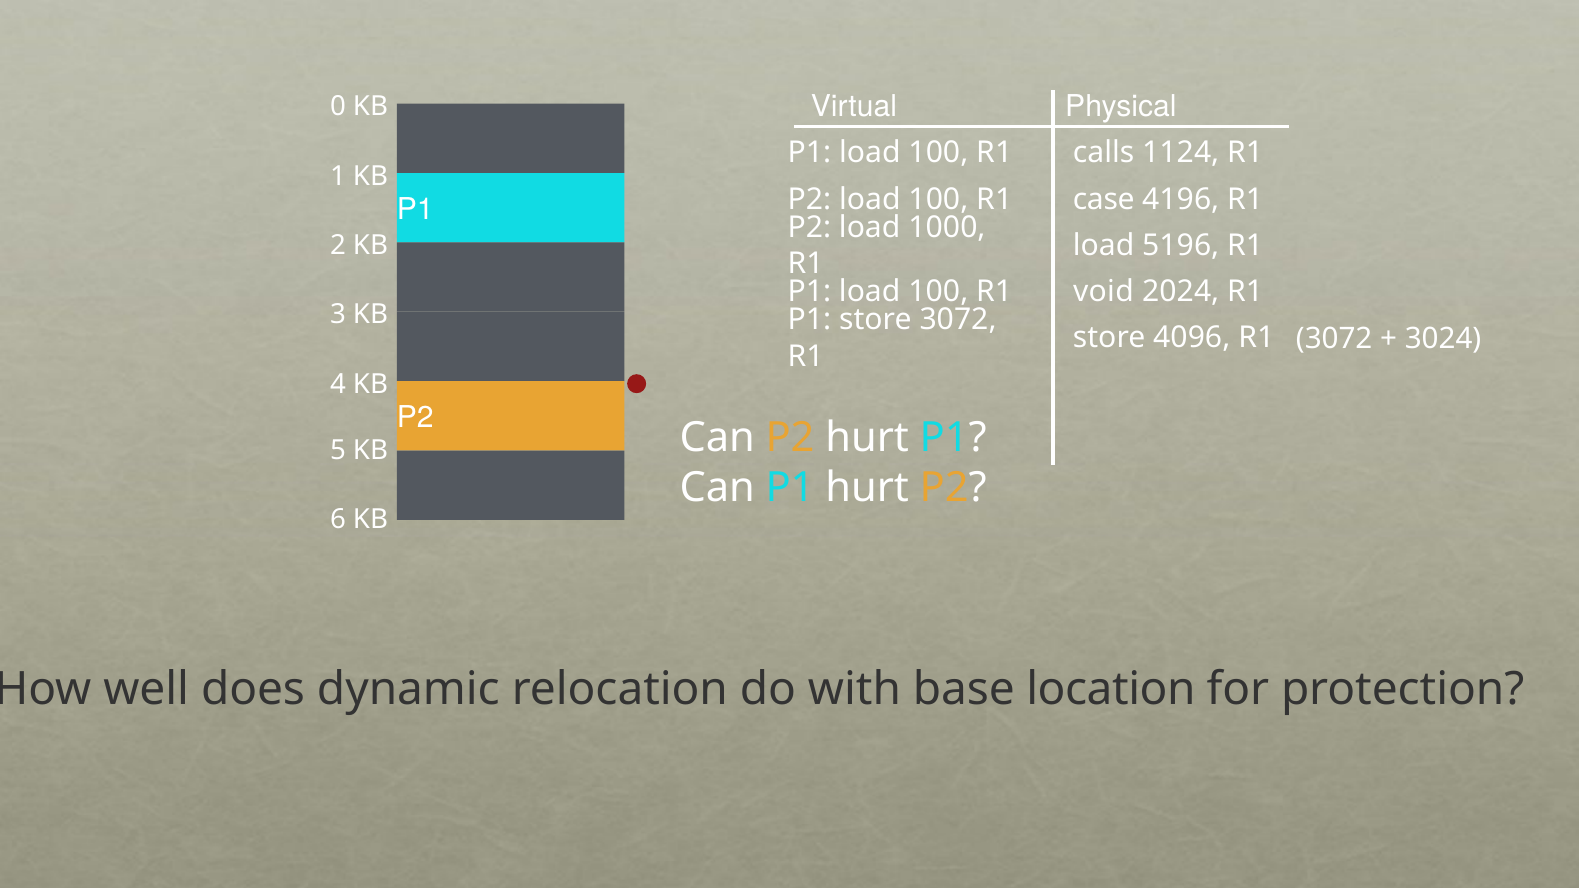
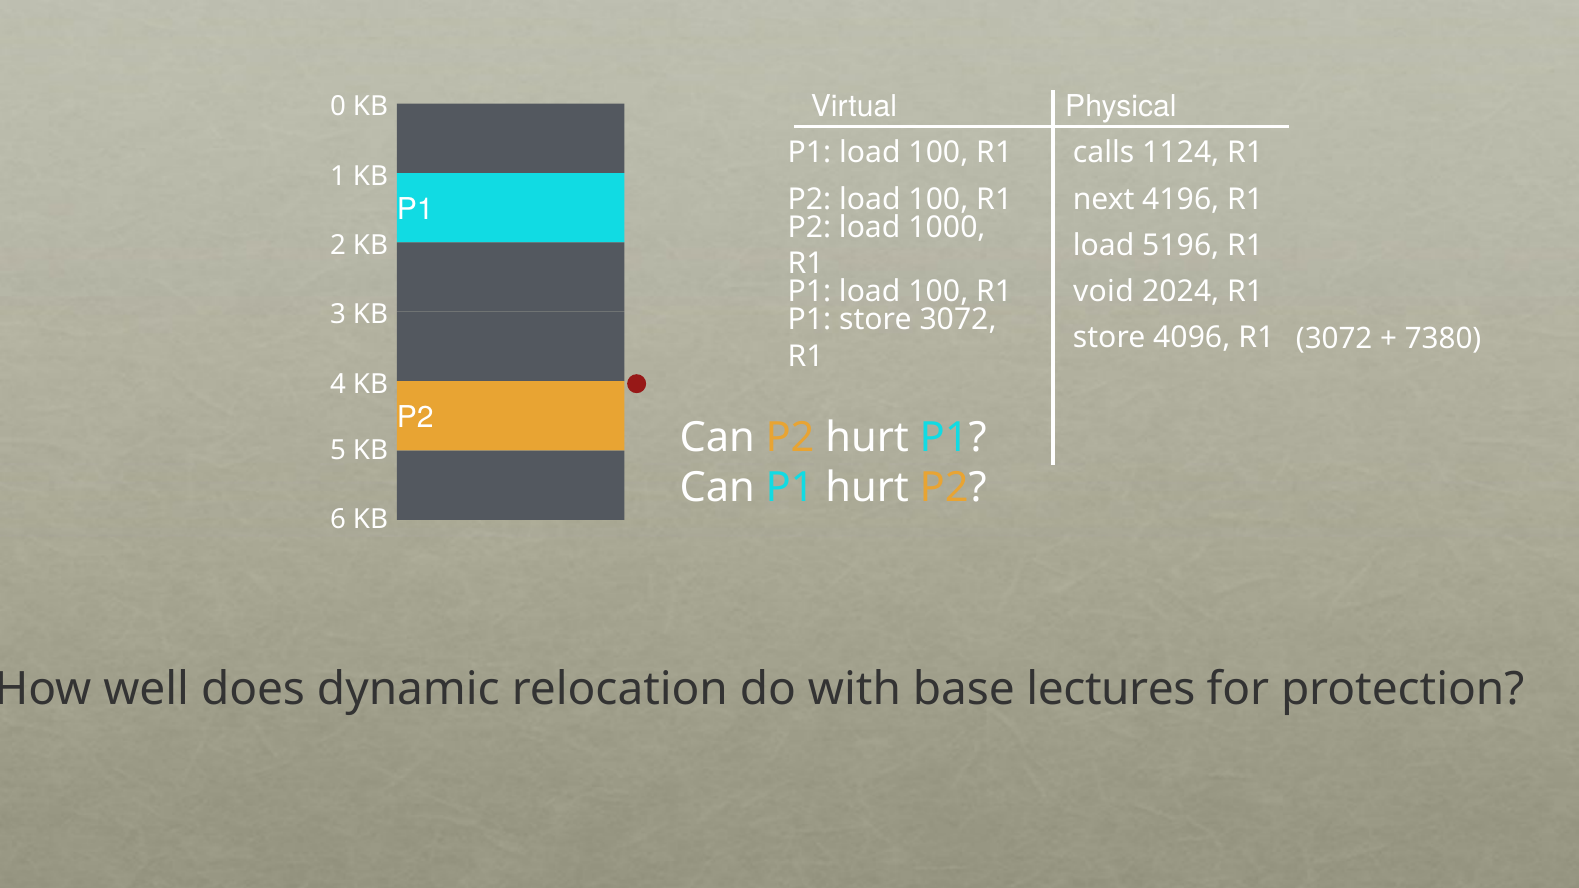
case: case -> next
3024: 3024 -> 7380
location: location -> lectures
